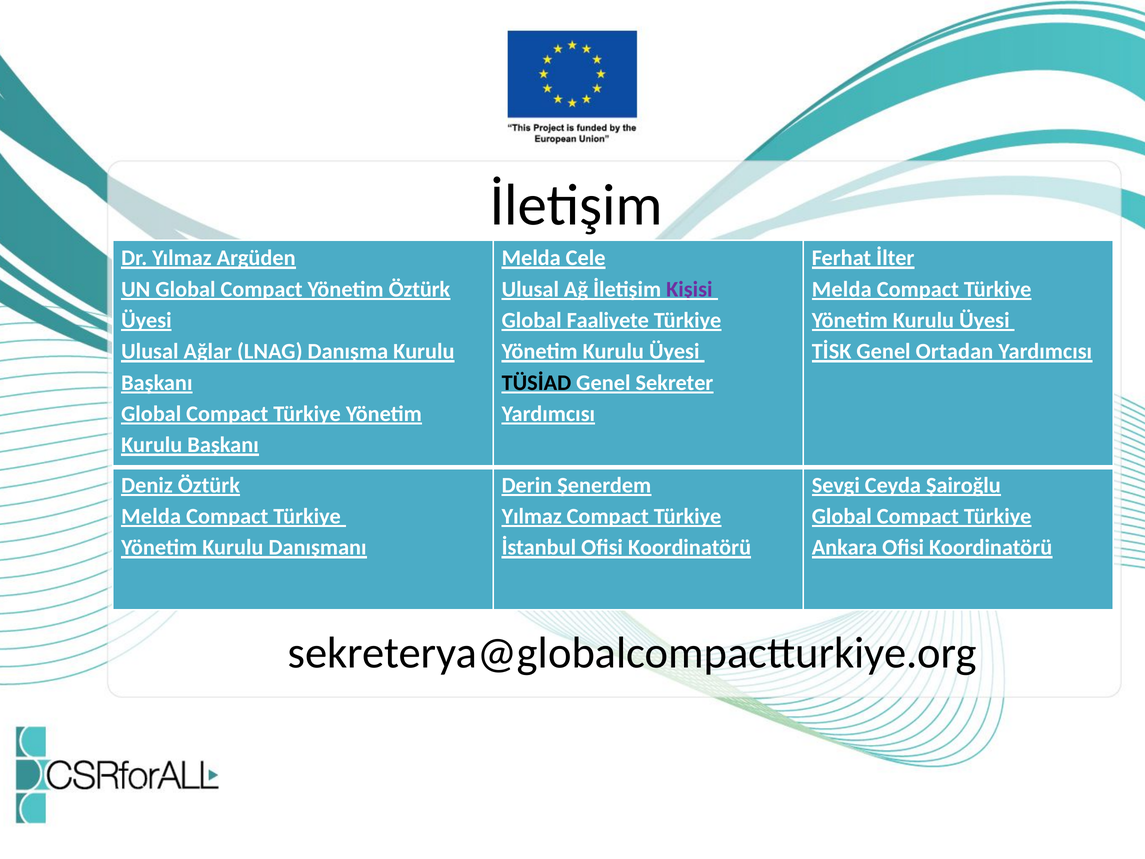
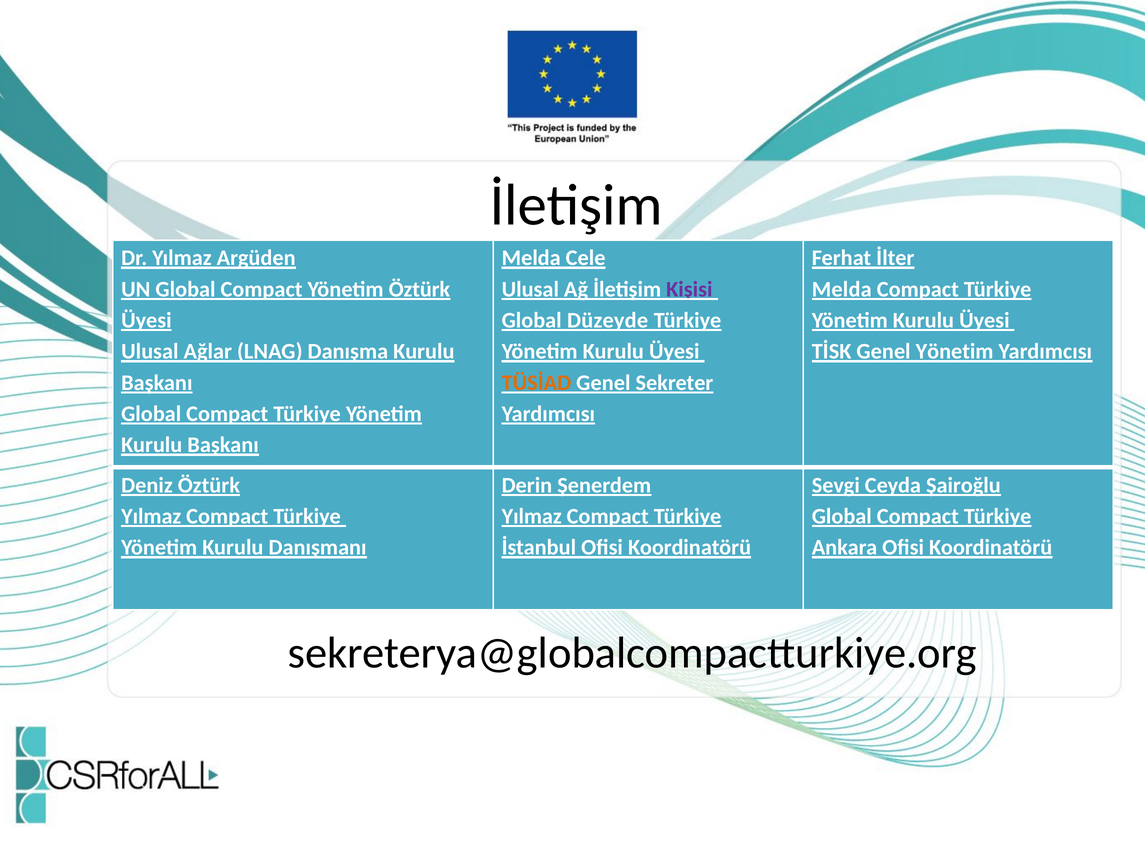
Faaliyete: Faaliyete -> Düzeyde
Genel Ortadan: Ortadan -> Yönetim
TÜSİAD colour: black -> orange
Melda at (151, 516): Melda -> Yılmaz
